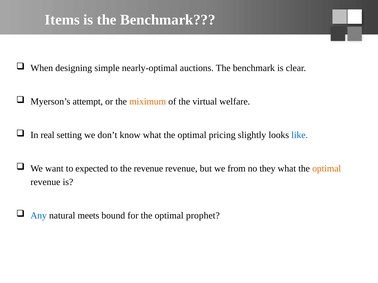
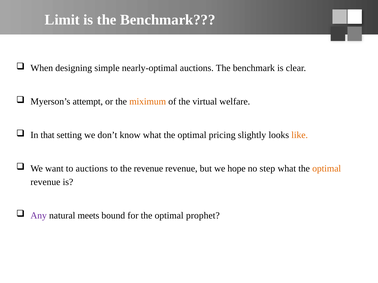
Items: Items -> Limit
real: real -> that
like colour: blue -> orange
to expected: expected -> auctions
from: from -> hope
they: they -> step
Any colour: blue -> purple
